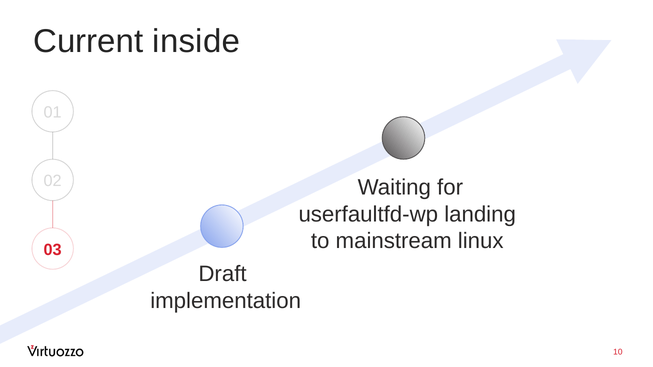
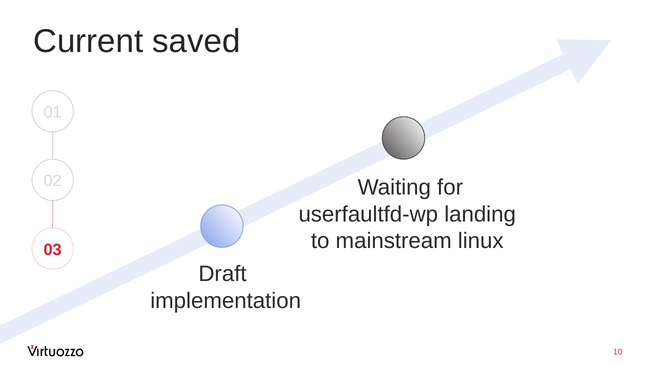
inside: inside -> saved
